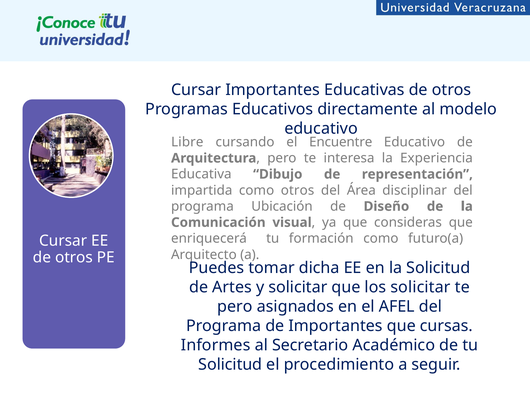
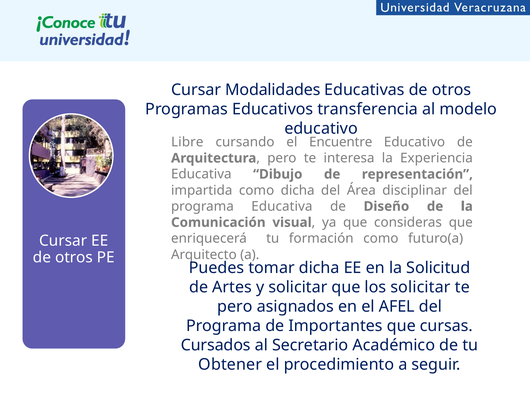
Cursar Importantes: Importantes -> Modalidades
directamente: directamente -> transferencia
como otros: otros -> dicha
programa Ubicación: Ubicación -> Educativa
Informes: Informes -> Cursados
Solicitud at (230, 365): Solicitud -> Obtener
